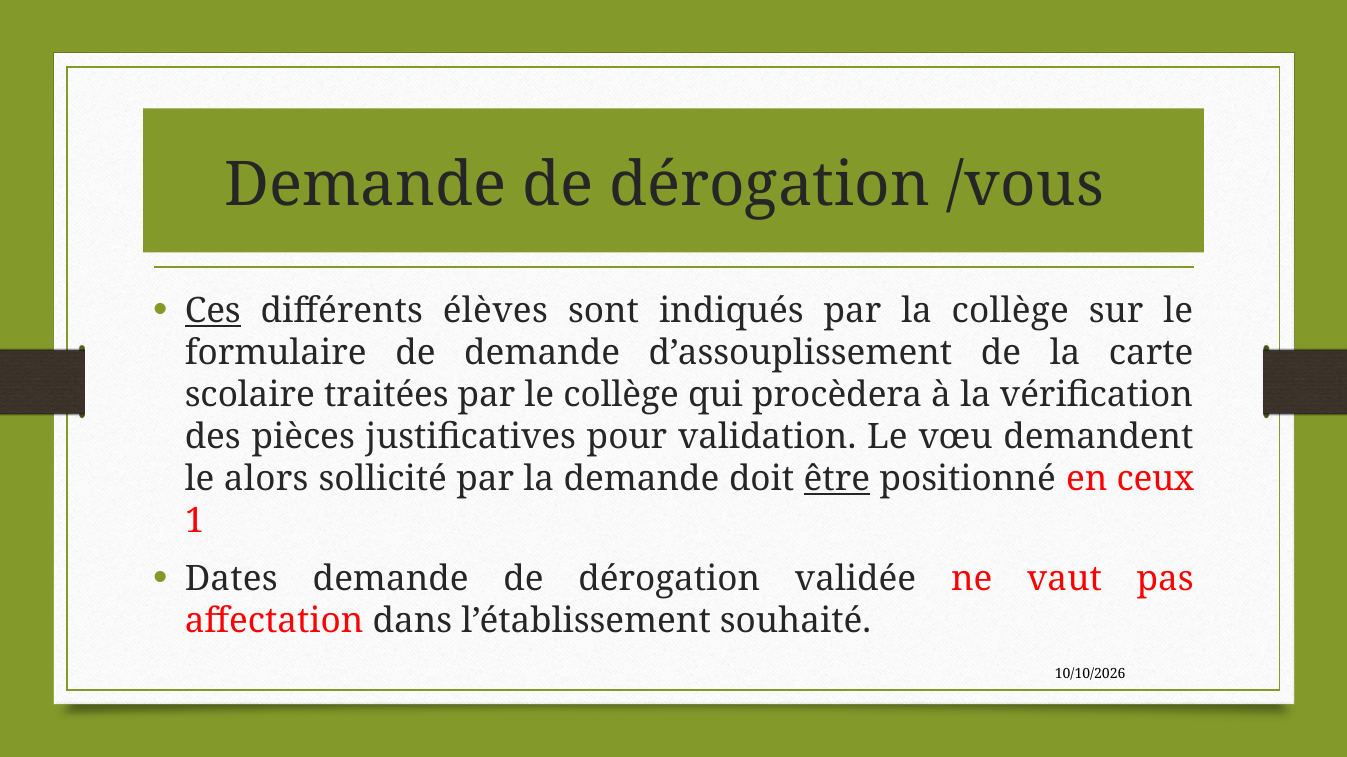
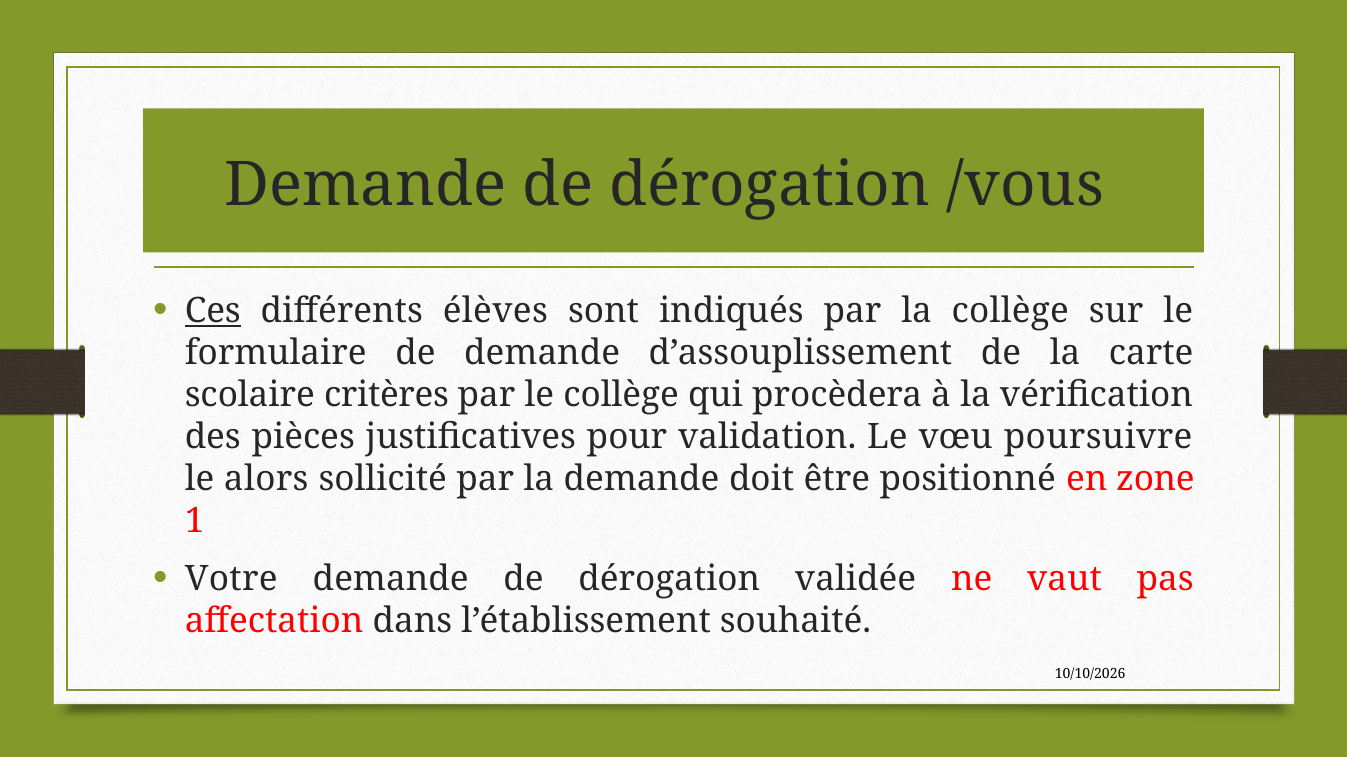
traitées: traitées -> critères
demandent: demandent -> poursuivre
être underline: present -> none
ceux: ceux -> zone
Dates: Dates -> Votre
